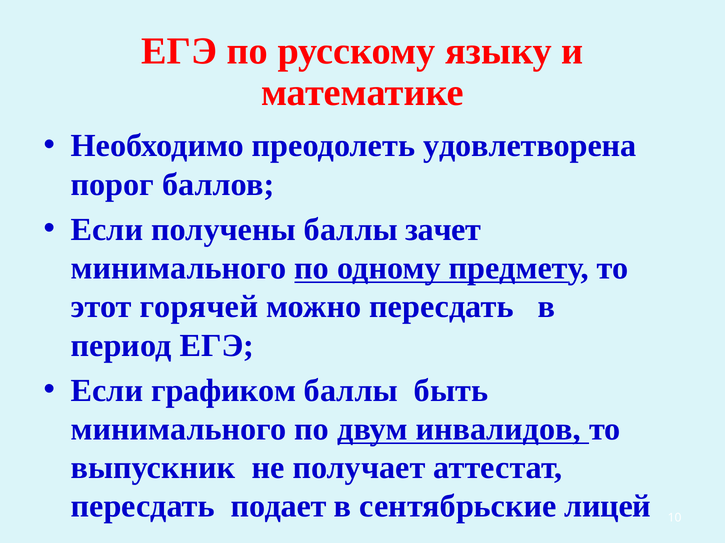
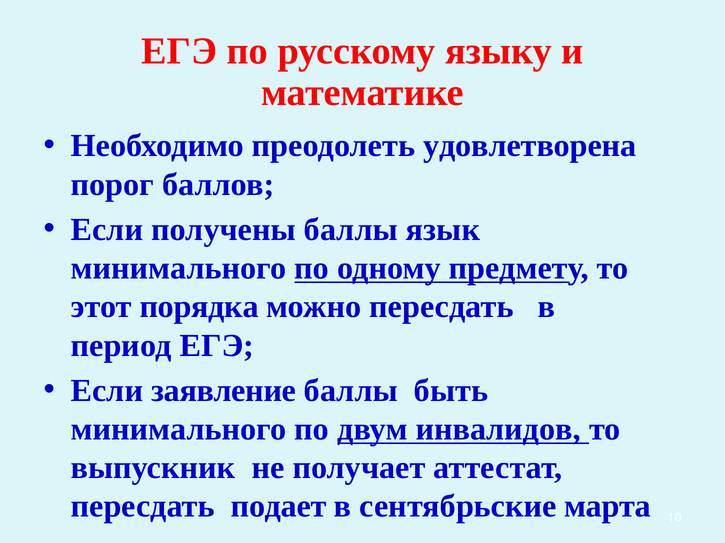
зачет: зачет -> язык
горячей: горячей -> порядка
графиком: графиком -> заявление
лицей: лицей -> марта
